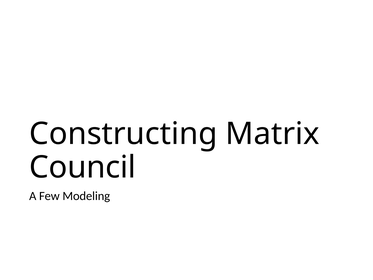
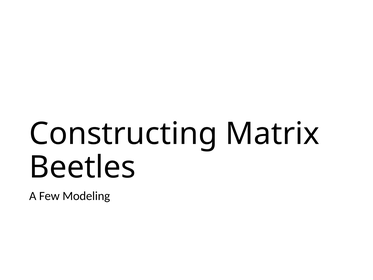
Council: Council -> Beetles
